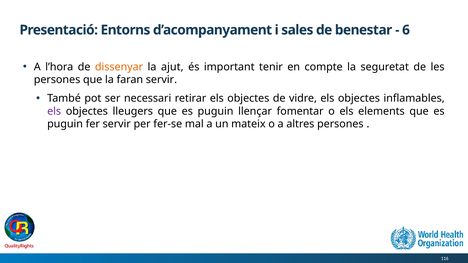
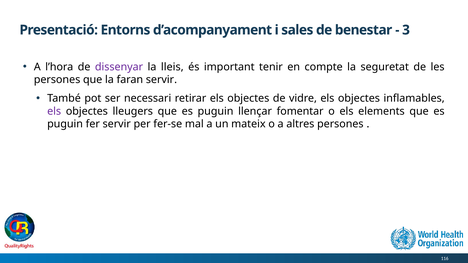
6: 6 -> 3
dissenyar colour: orange -> purple
ajut: ajut -> lleis
